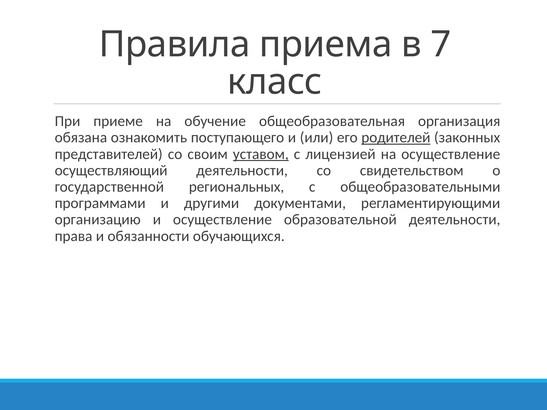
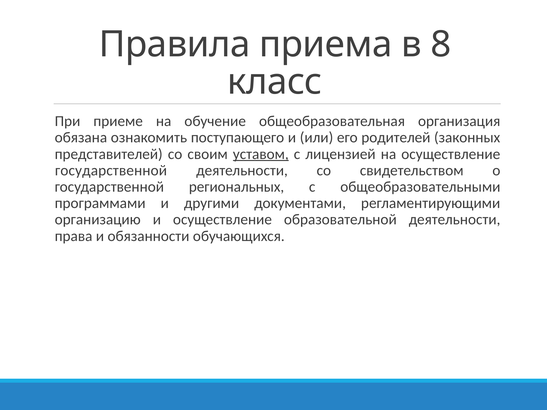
7: 7 -> 8
родителей underline: present -> none
осуществляющий at (111, 170): осуществляющий -> государственной
